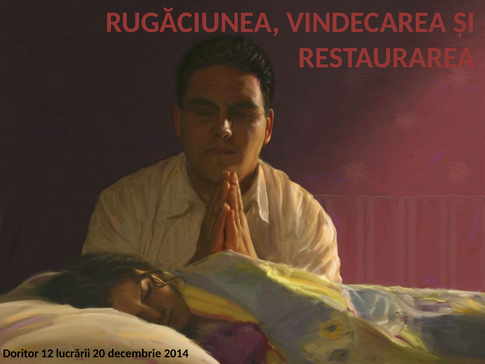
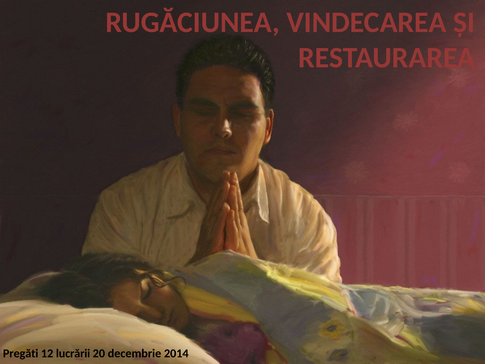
Doritor: Doritor -> Pregăti
